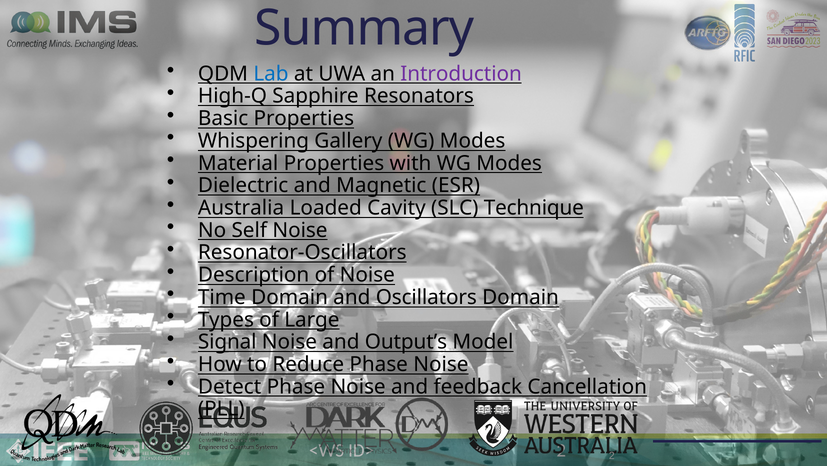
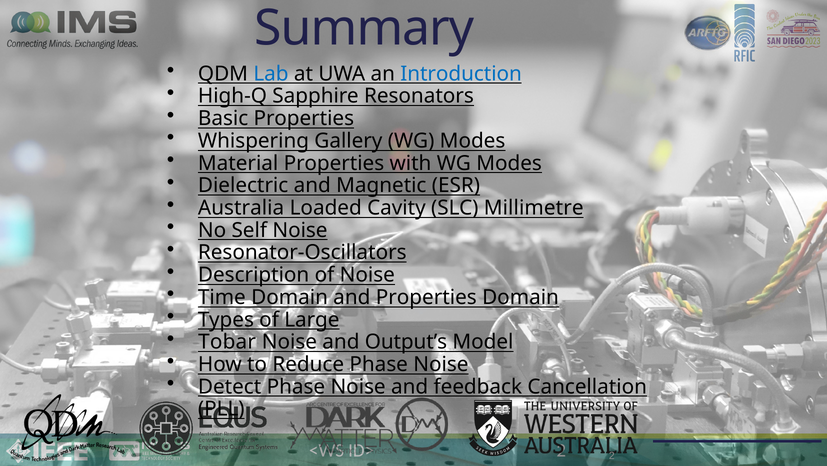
Introduction colour: purple -> blue
Technique: Technique -> Millimetre
and Oscillators: Oscillators -> Properties
Signal: Signal -> Tobar
